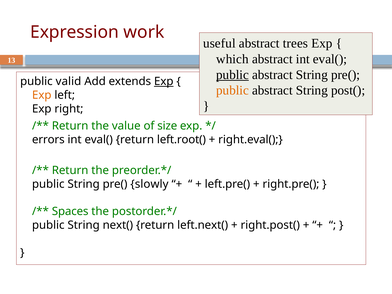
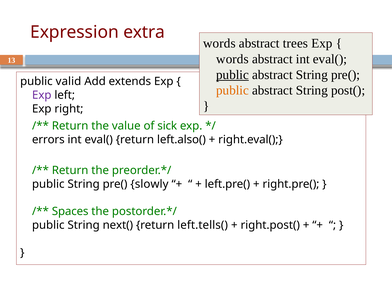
work: work -> extra
useful at (219, 43): useful -> words
which at (232, 59): which -> words
Exp at (164, 81) underline: present -> none
Exp at (42, 95) colour: orange -> purple
size: size -> sick
left.root(: left.root( -> left.also(
left.next(: left.next( -> left.tells(
